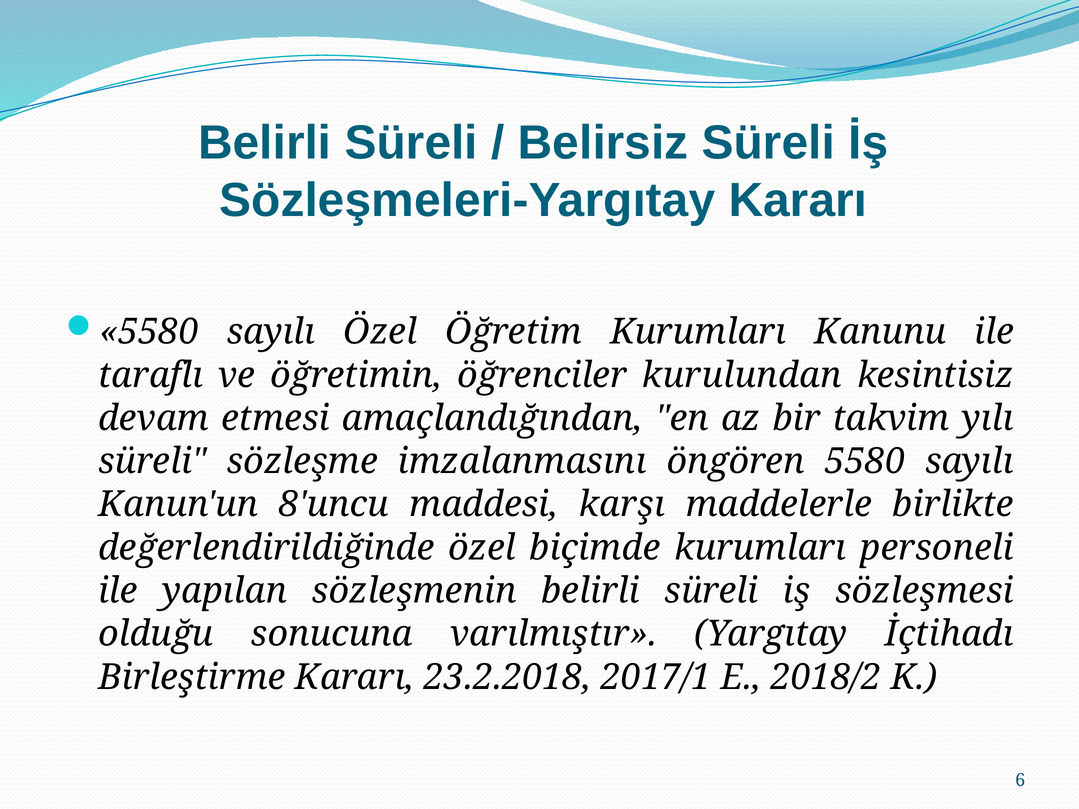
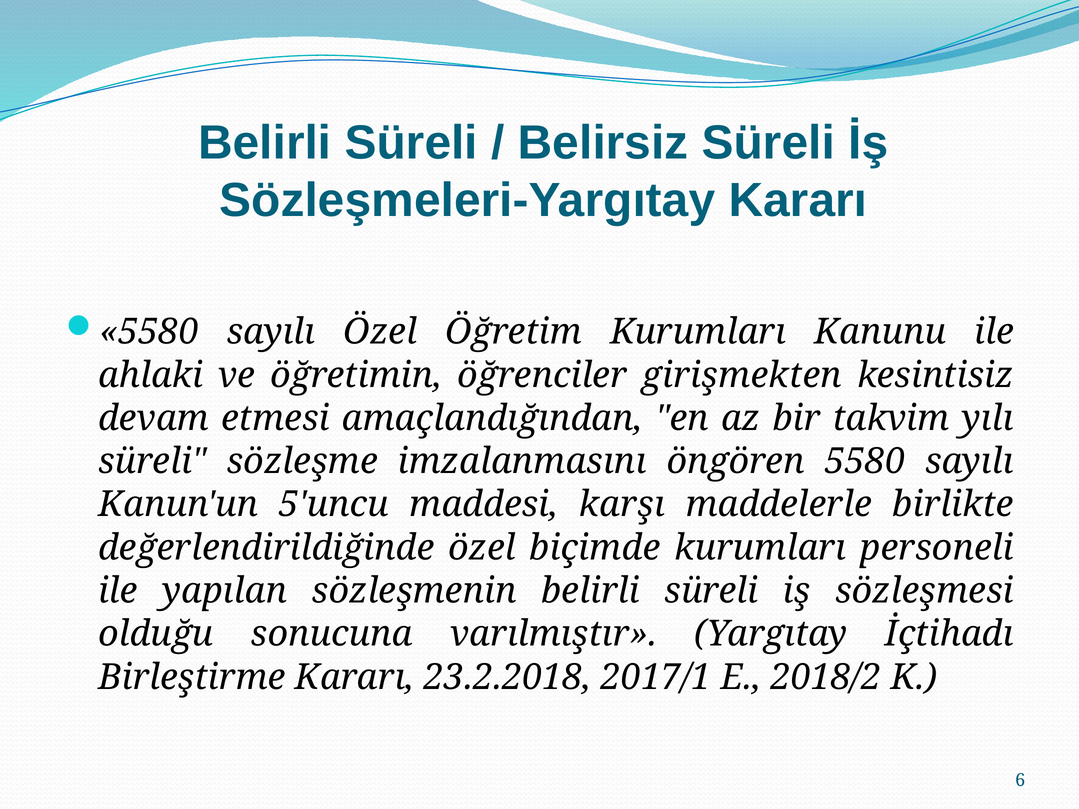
taraflı: taraflı -> ahlaki
kurulundan: kurulundan -> girişmekten
8'uncu: 8'uncu -> 5'uncu
